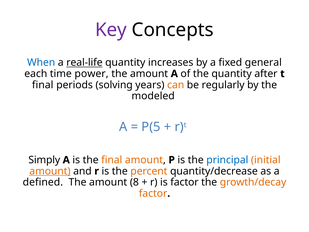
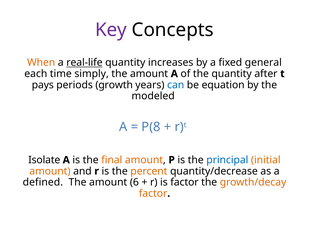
When colour: blue -> orange
power: power -> simply
final at (43, 85): final -> pays
solving: solving -> growth
can colour: orange -> blue
regularly: regularly -> equation
P(5: P(5 -> P(8
Simply: Simply -> Isolate
amount at (50, 171) underline: present -> none
8: 8 -> 6
